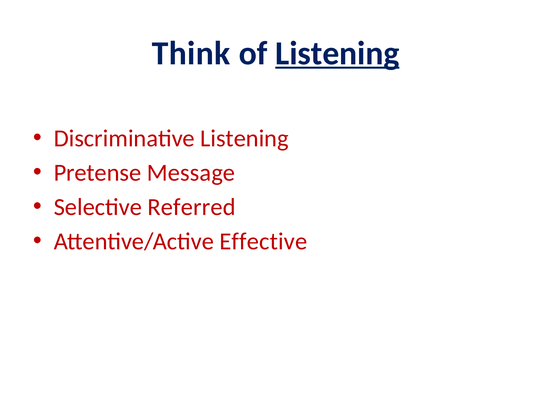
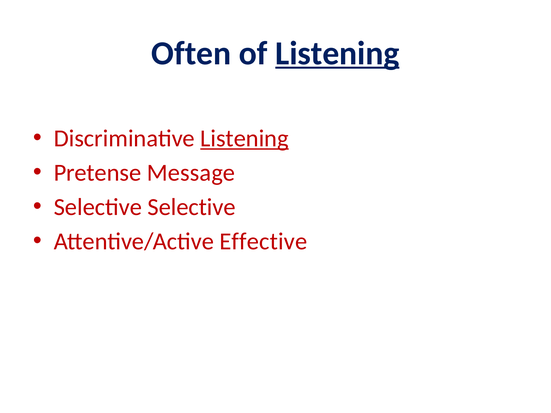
Think: Think -> Often
Listening at (244, 139) underline: none -> present
Selective Referred: Referred -> Selective
